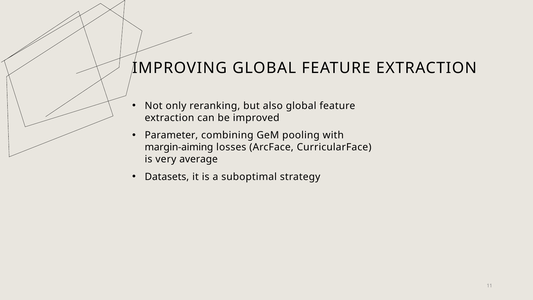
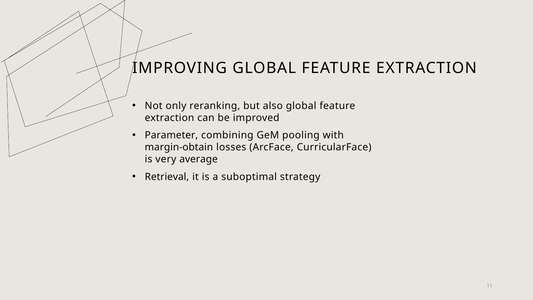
margin-aiming: margin-aiming -> margin-obtain
Datasets: Datasets -> Retrieval
